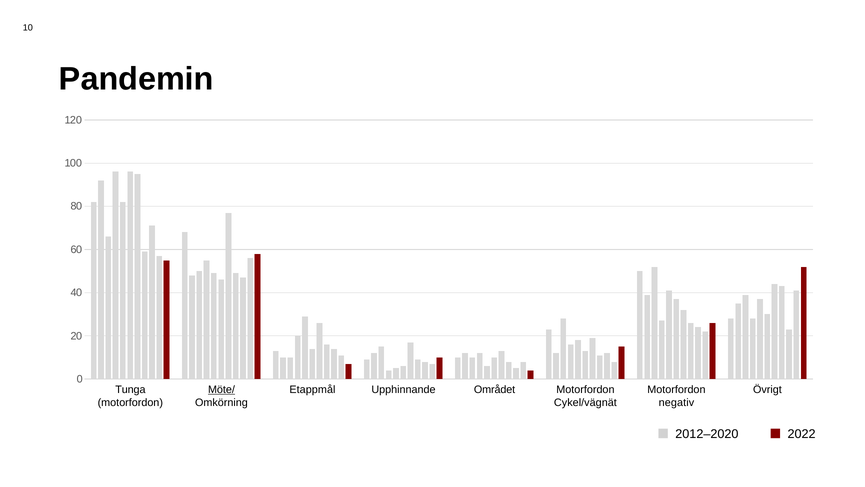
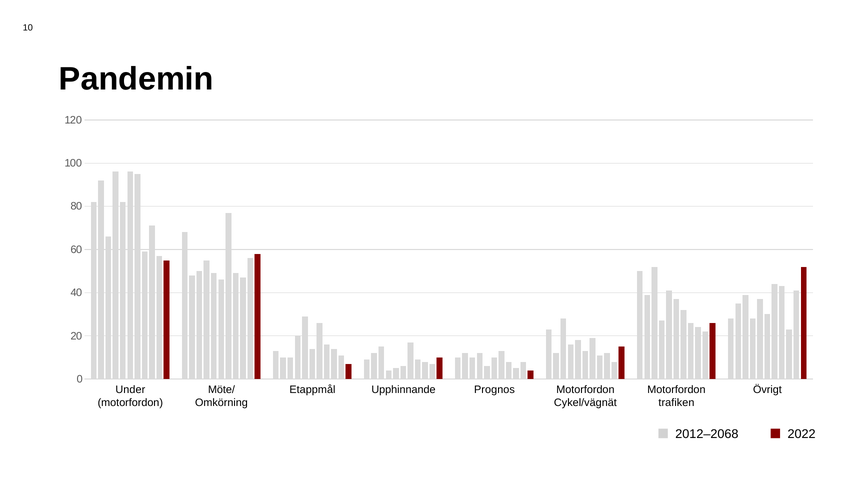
Tunga: Tunga -> Under
Möte/ underline: present -> none
Området: Området -> Prognos
negativ: negativ -> trafiken
2012–2020: 2012–2020 -> 2012–2068
